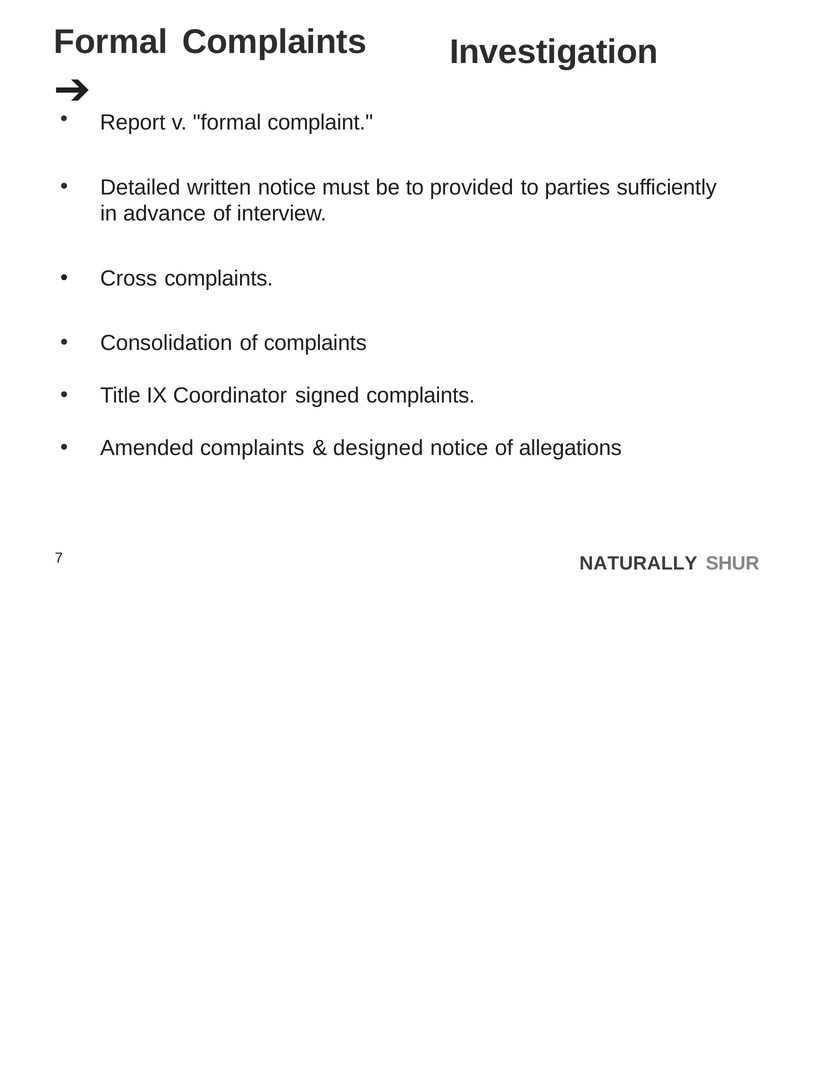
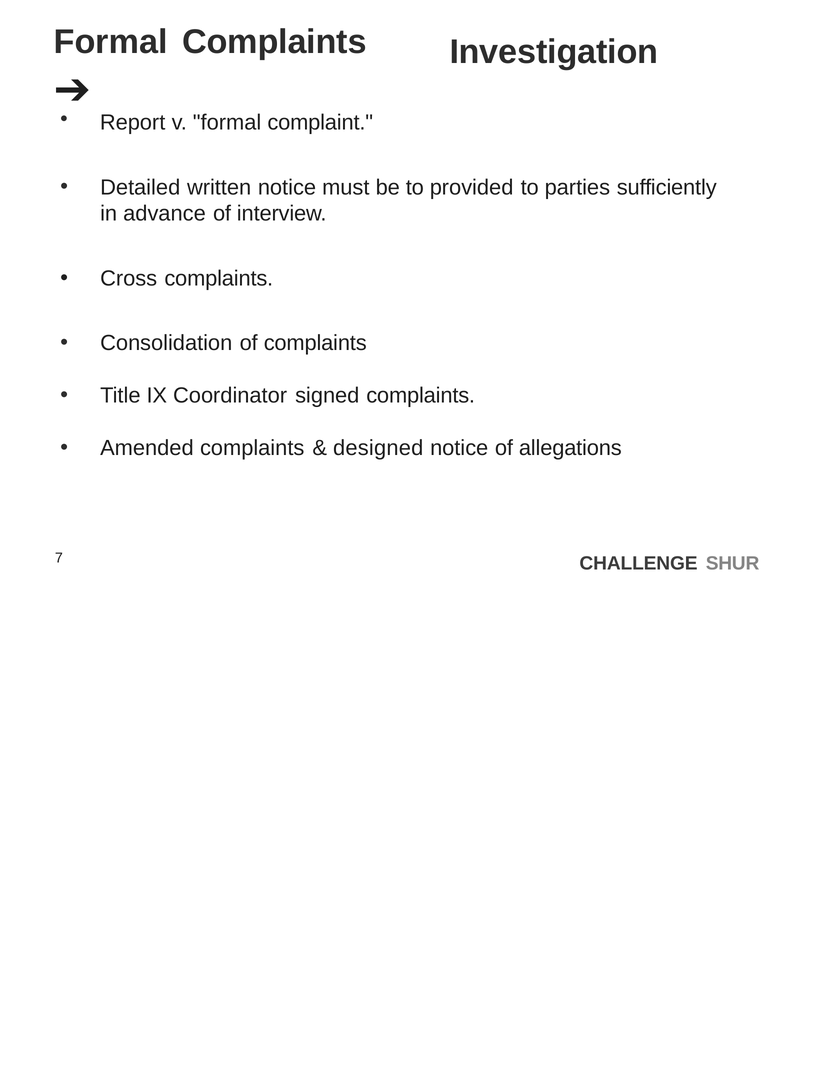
NATURALLY: NATURALLY -> CHALLENGE
